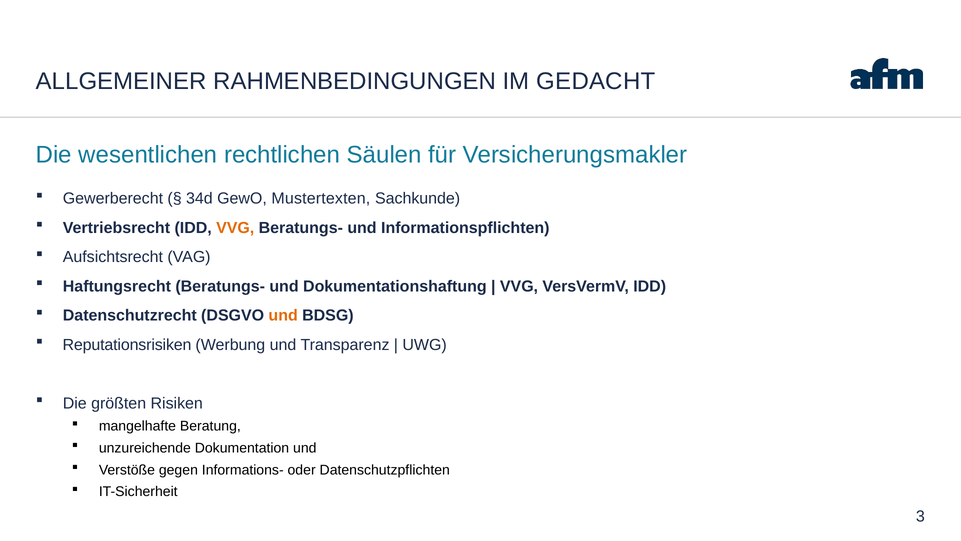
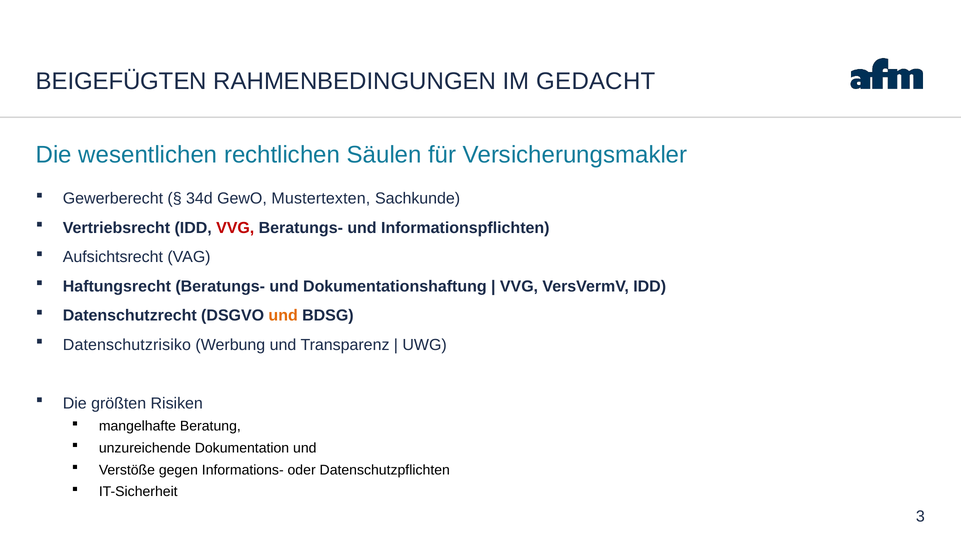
ALLGEMEINER: ALLGEMEINER -> BEIGEFÜGTEN
VVG at (235, 228) colour: orange -> red
Reputationsrisiken: Reputationsrisiken -> Datenschutzrisiko
